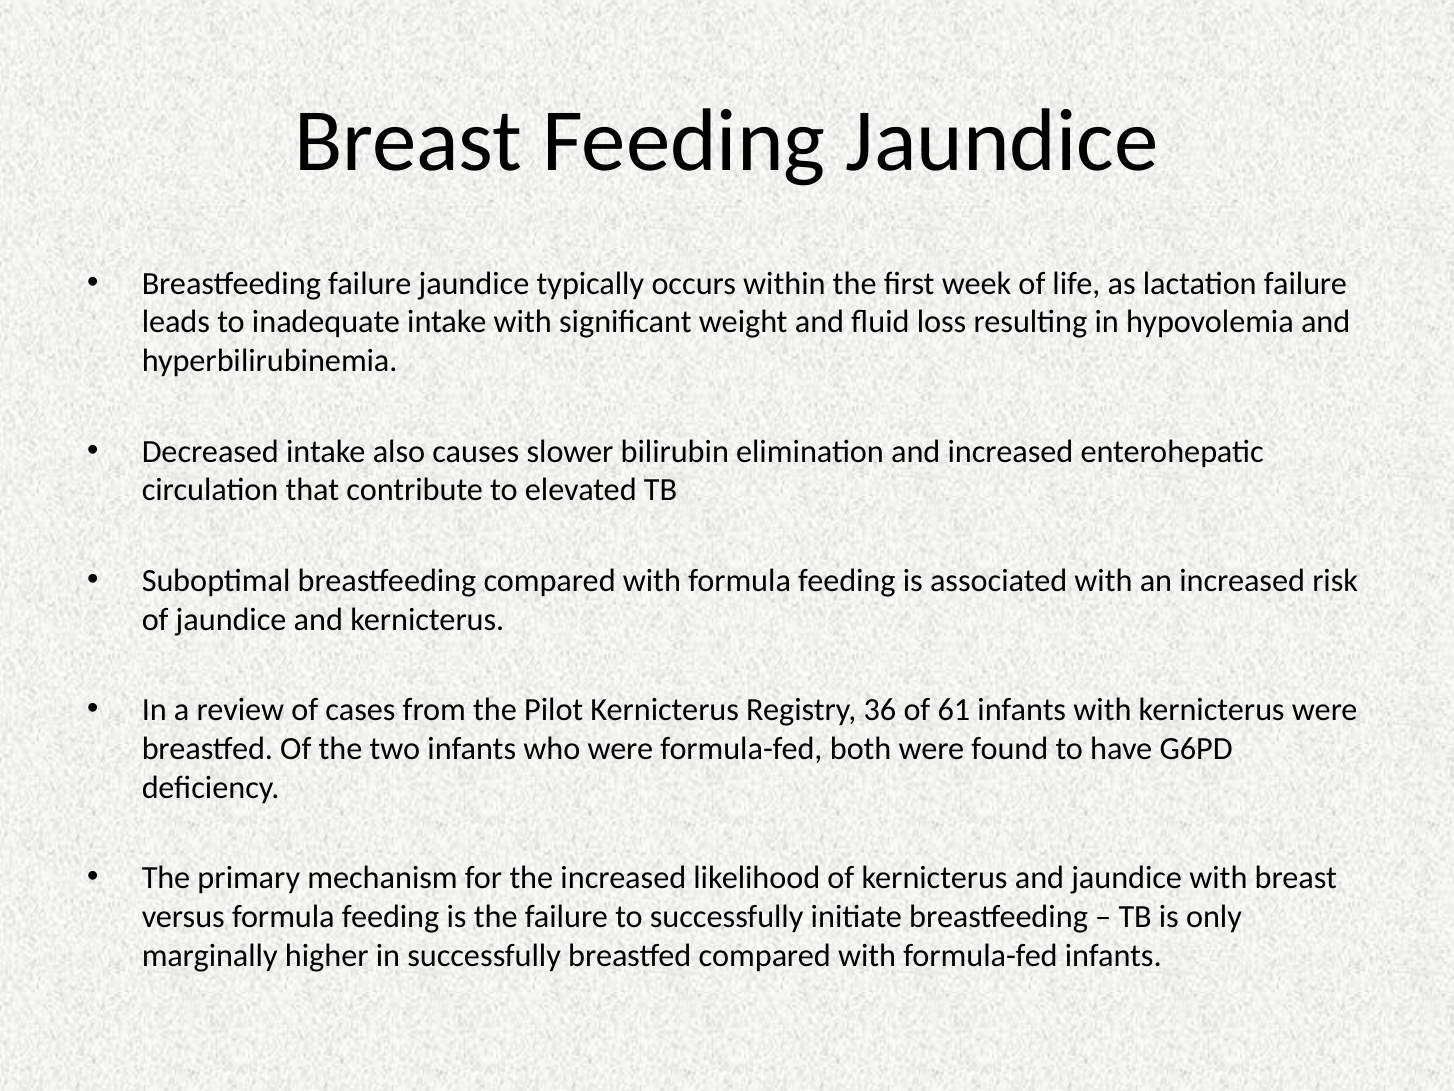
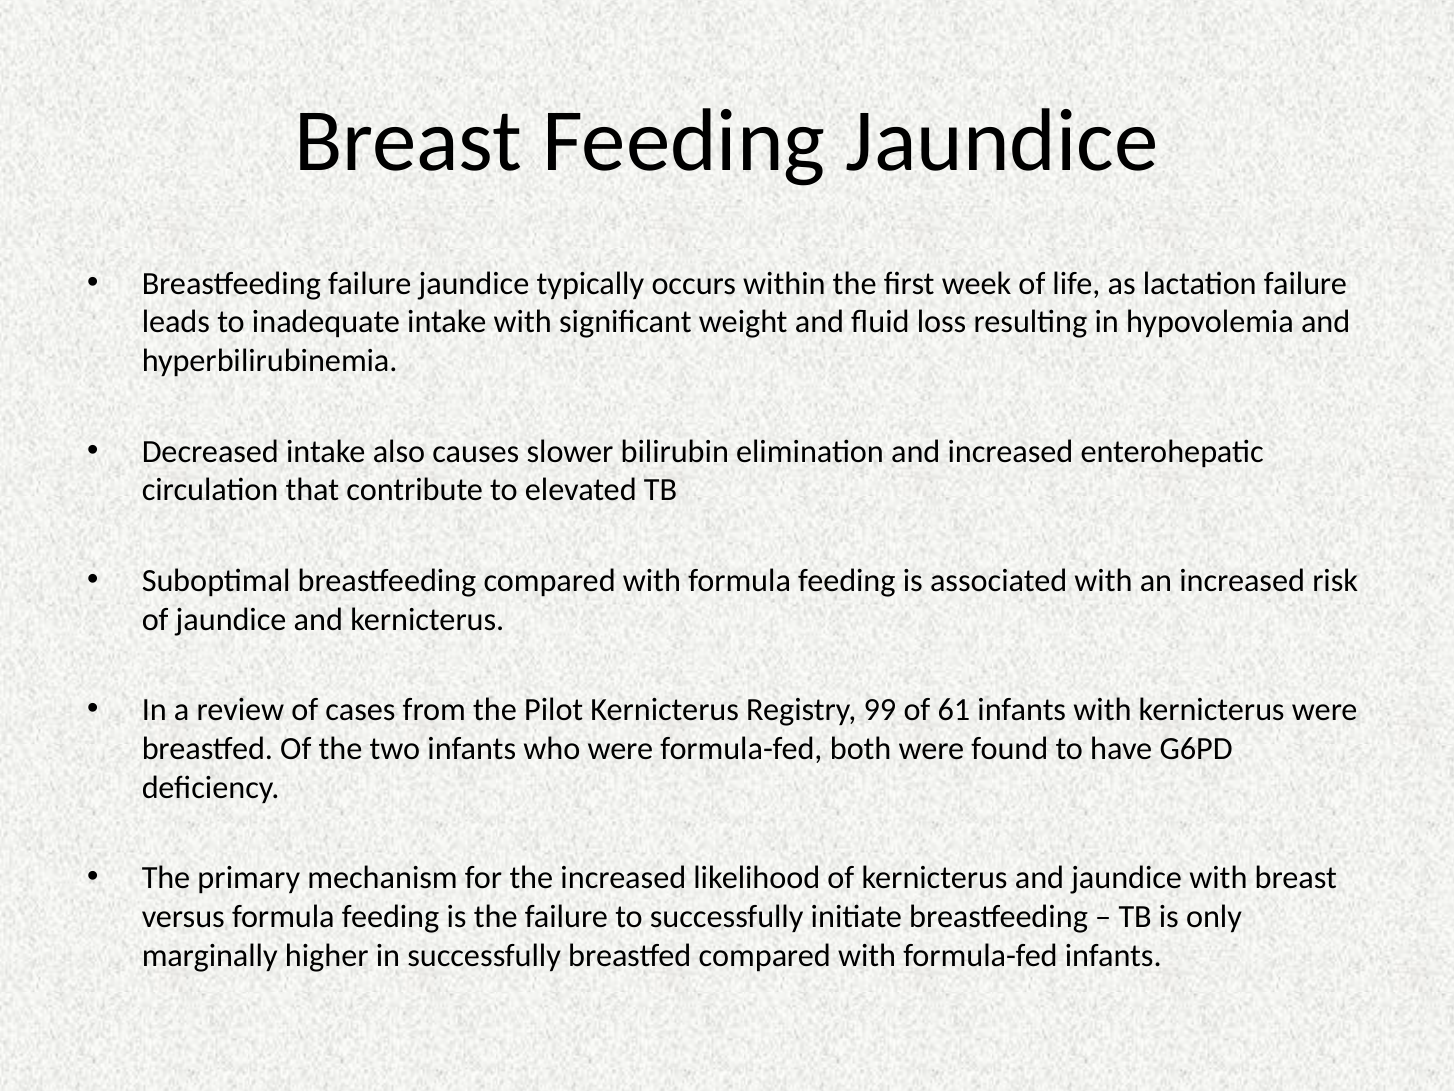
36: 36 -> 99
